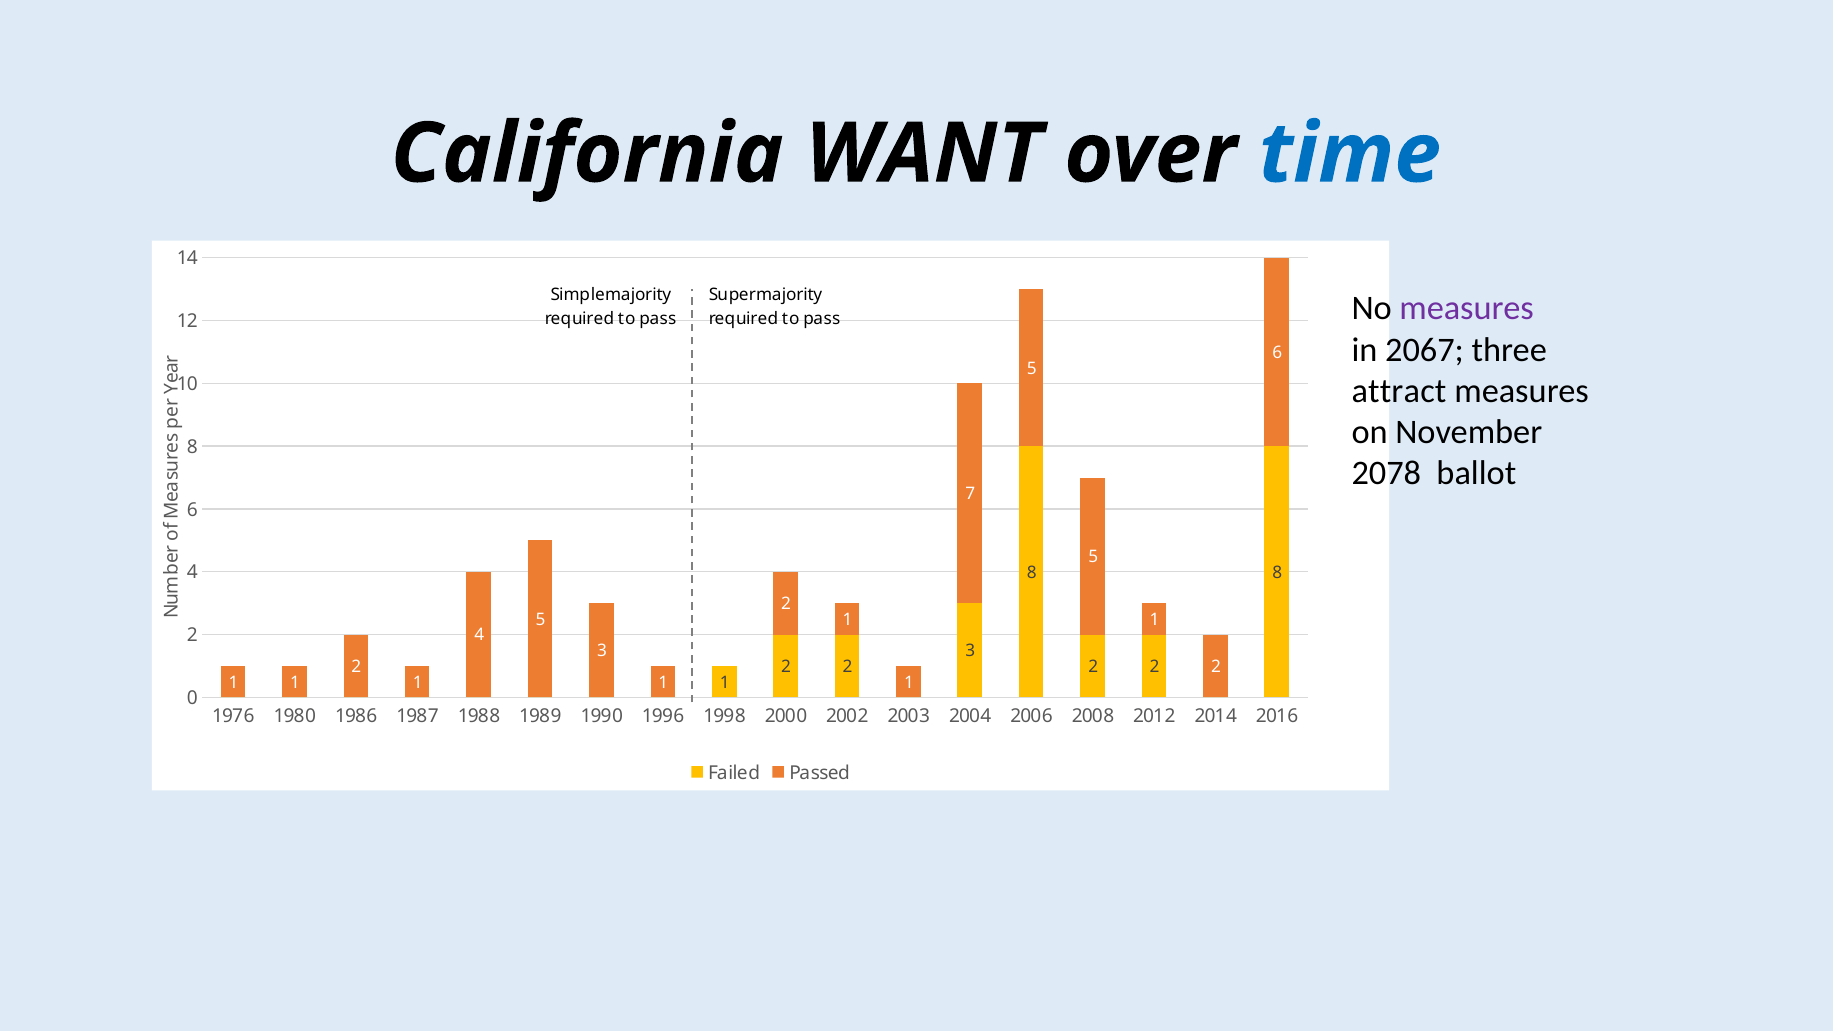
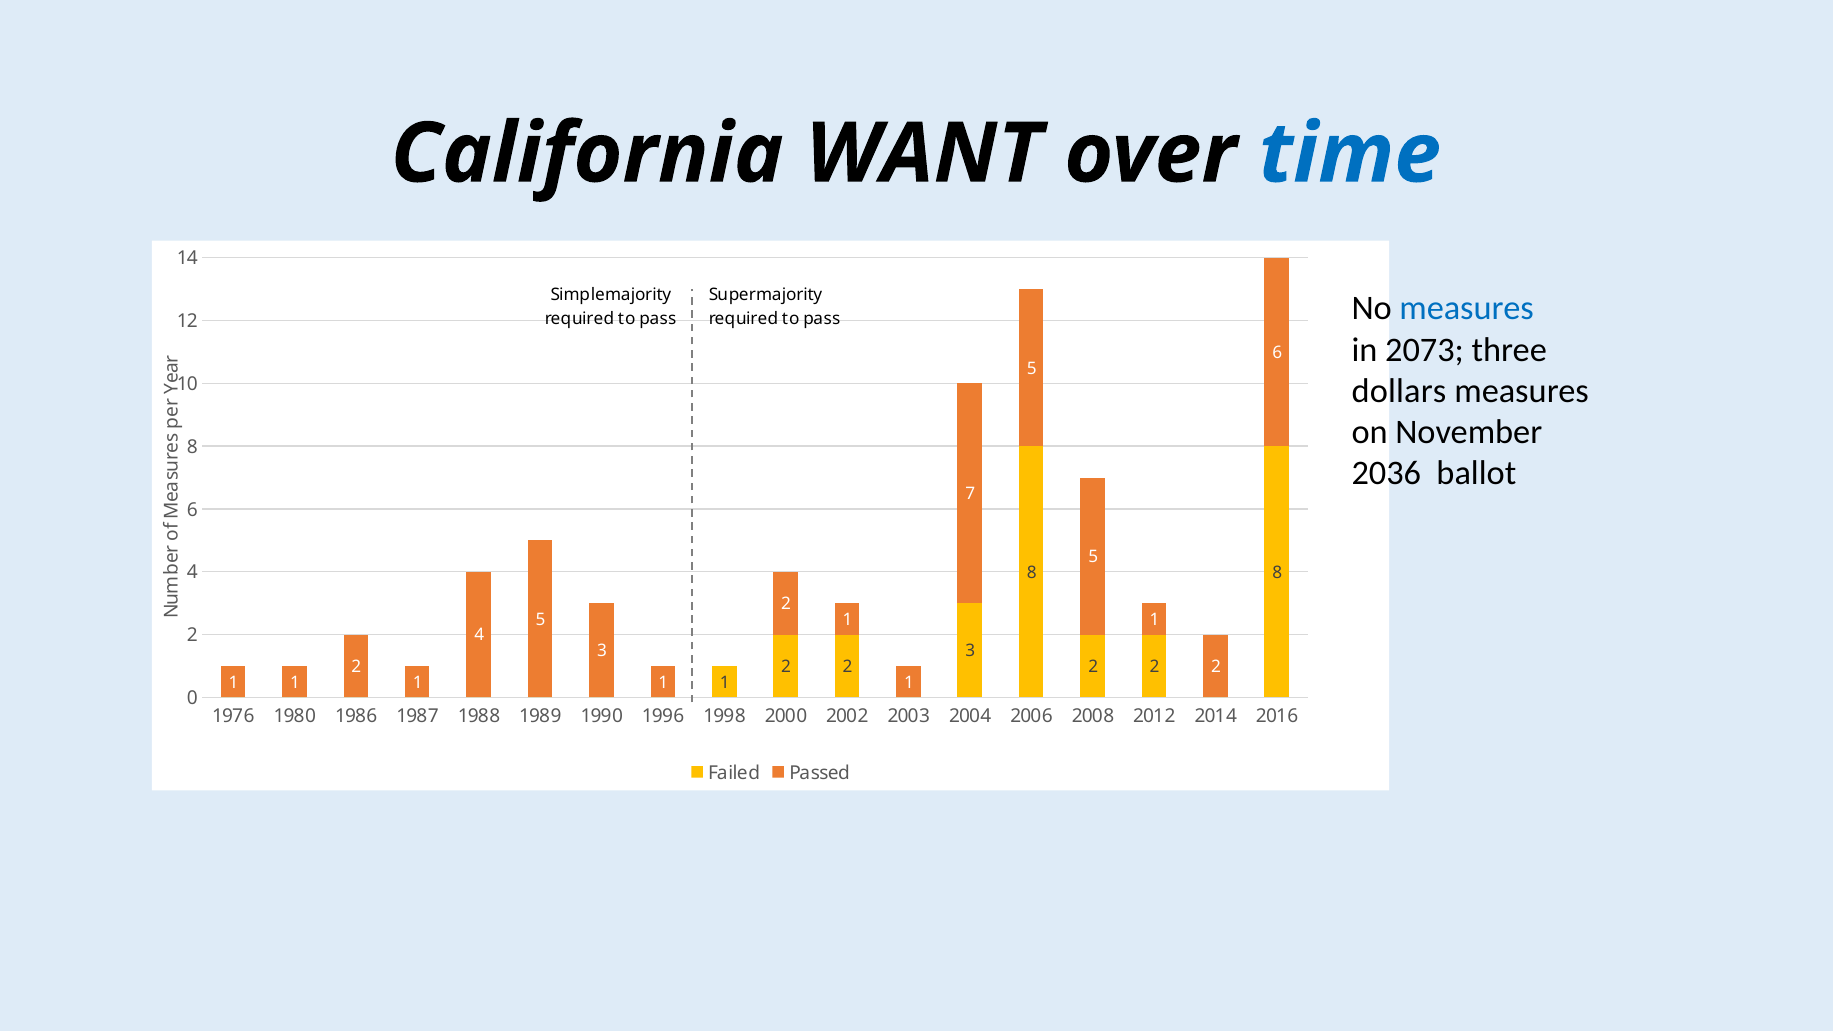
measures at (1467, 309) colour: purple -> blue
2067: 2067 -> 2073
attract: attract -> dollars
2078: 2078 -> 2036
